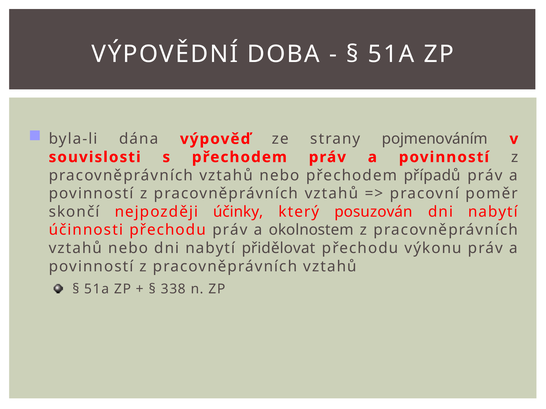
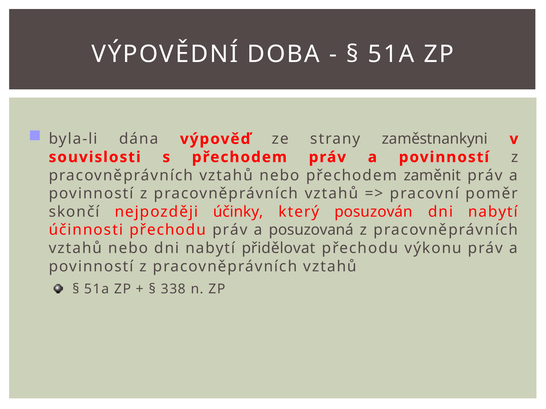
pojmenováním: pojmenováním -> zaměstnankyni
případů: případů -> zaměnit
okolnostem: okolnostem -> posuzovaná
